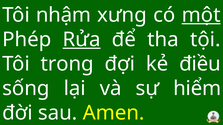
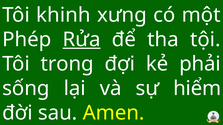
nhậm: nhậm -> khinh
một underline: present -> none
điều: điều -> phải
